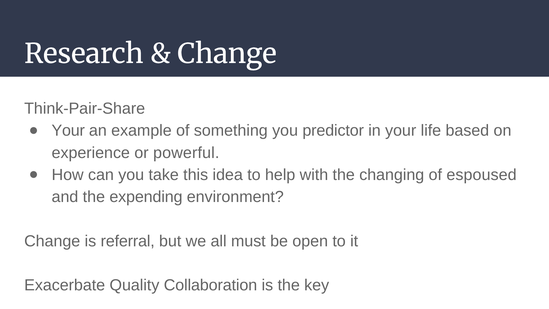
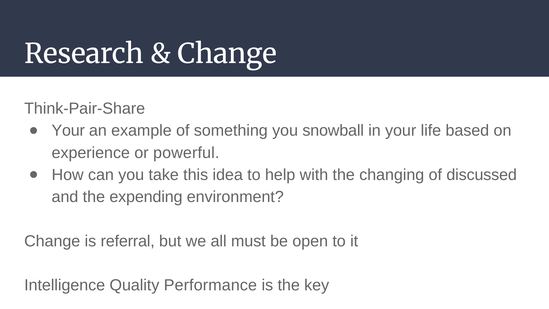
predictor: predictor -> snowball
espoused: espoused -> discussed
Exacerbate: Exacerbate -> Intelligence
Collaboration: Collaboration -> Performance
